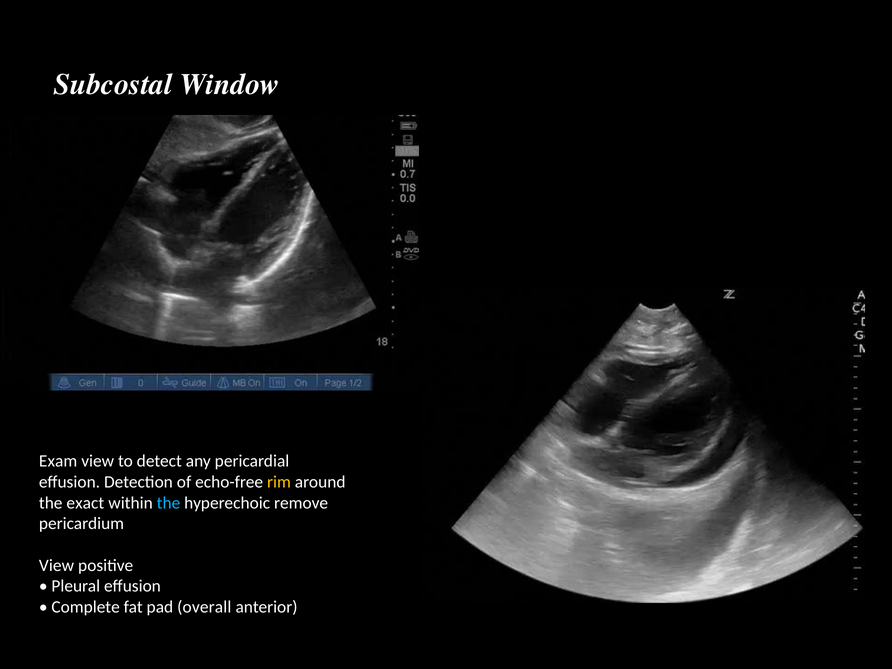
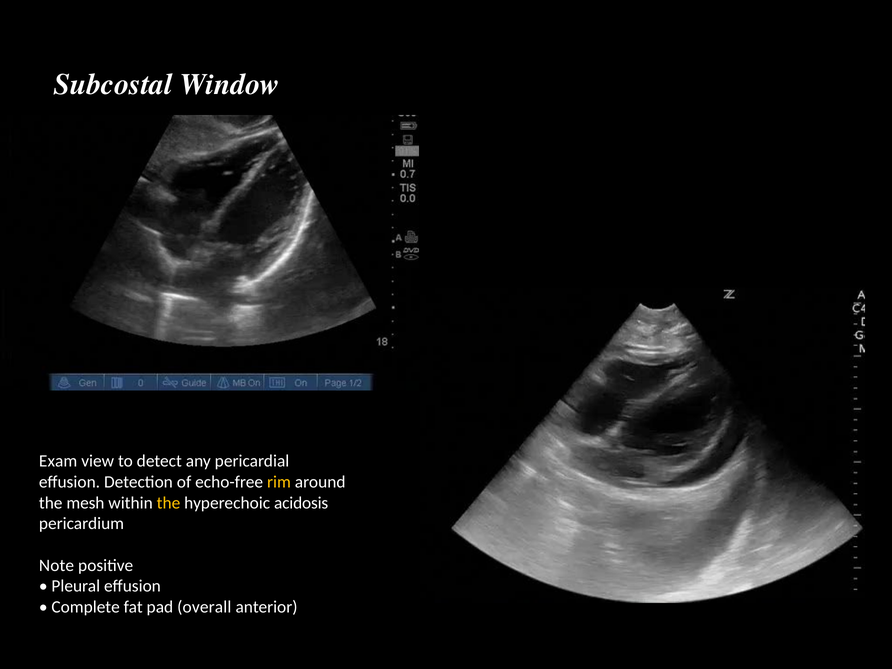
exact: exact -> mesh
the at (169, 503) colour: light blue -> yellow
remove: remove -> acidosis
View at (57, 565): View -> Note
